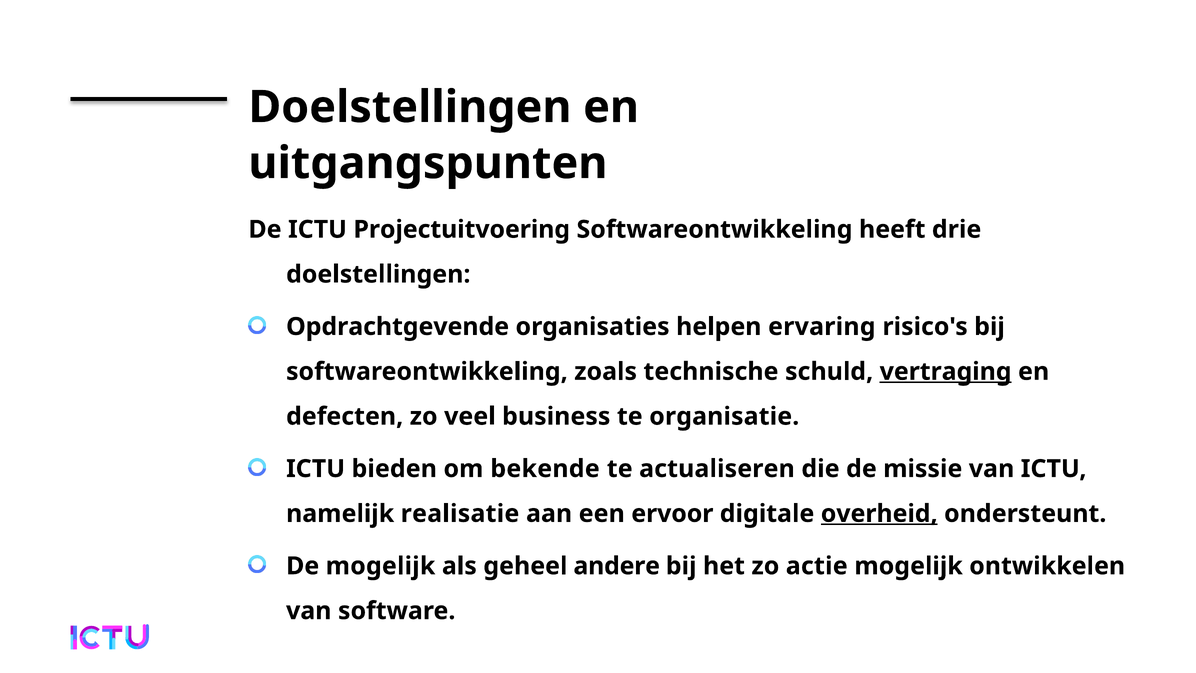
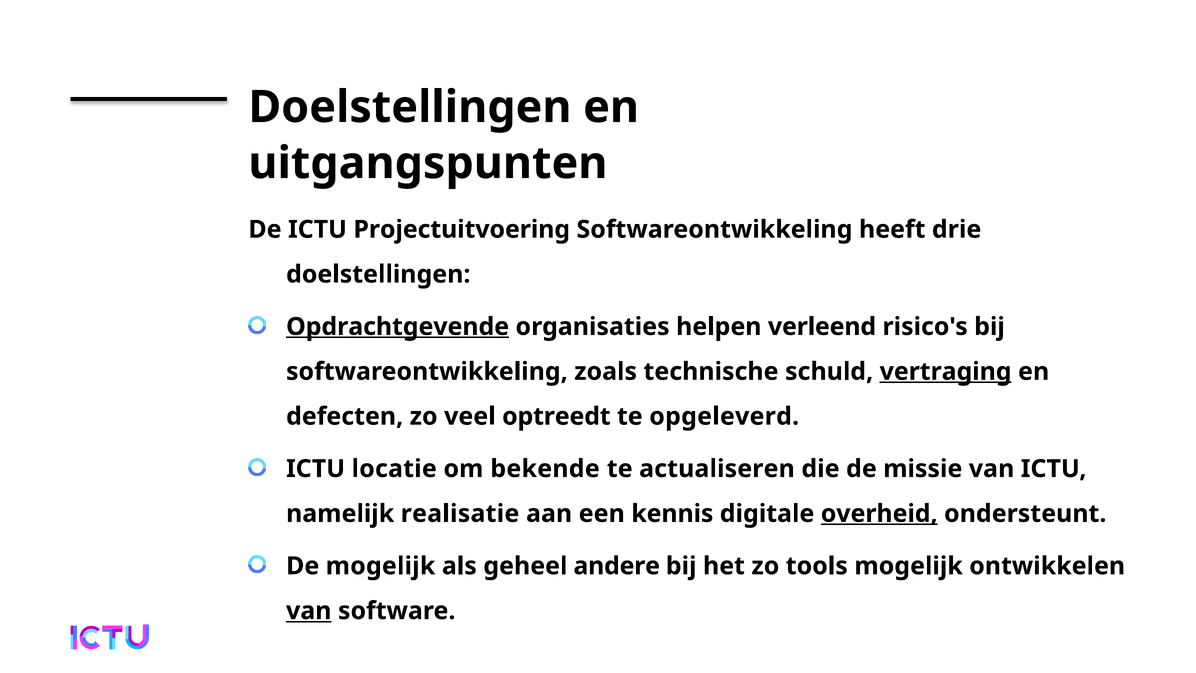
Opdrachtgevende underline: none -> present
ervaring: ervaring -> verleend
business: business -> optreedt
organisatie: organisatie -> opgeleverd
bieden: bieden -> locatie
ervoor: ervoor -> kennis
actie: actie -> tools
van at (309, 611) underline: none -> present
